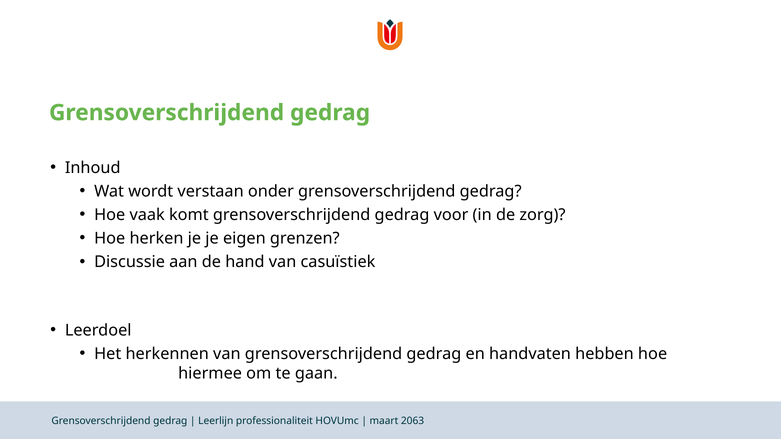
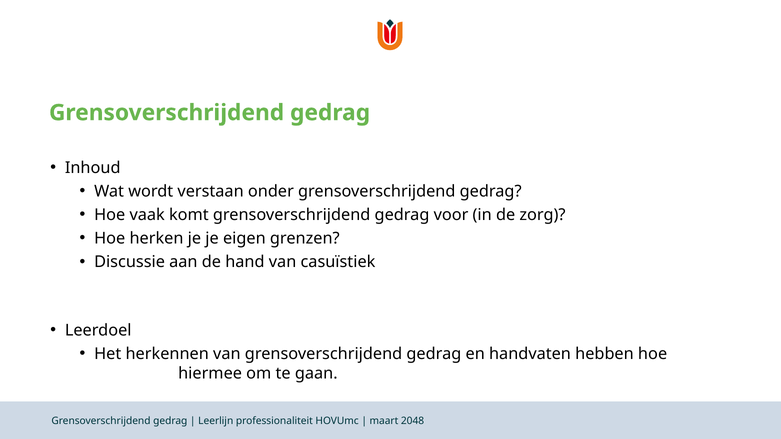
2063: 2063 -> 2048
